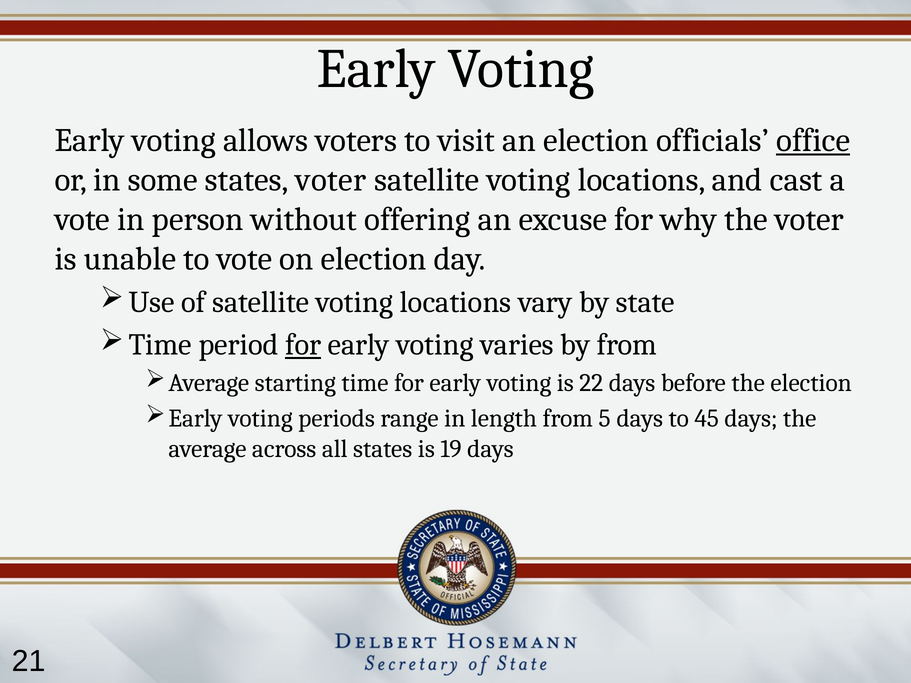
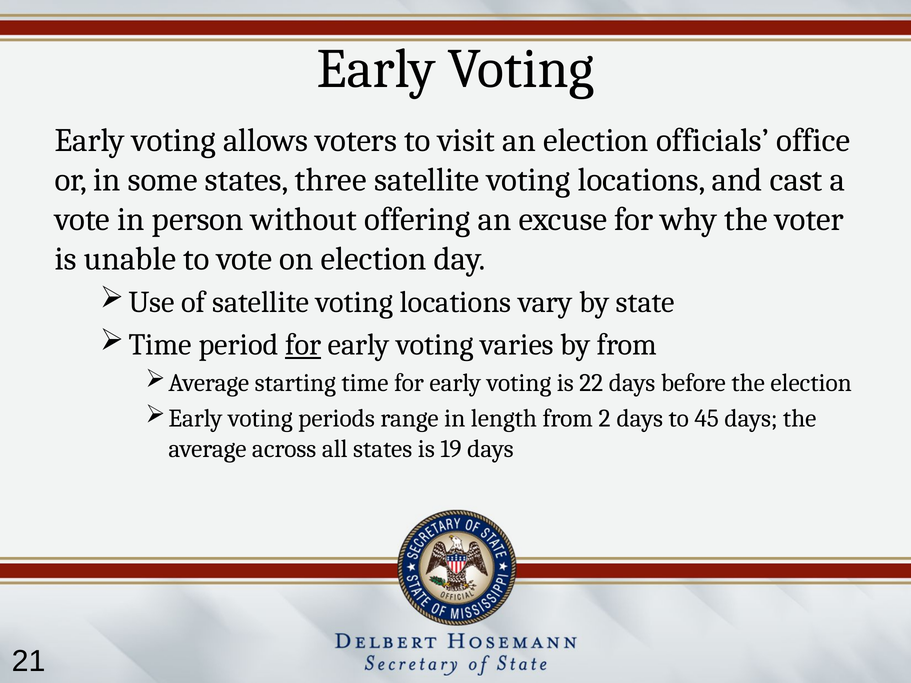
office underline: present -> none
states voter: voter -> three
5: 5 -> 2
